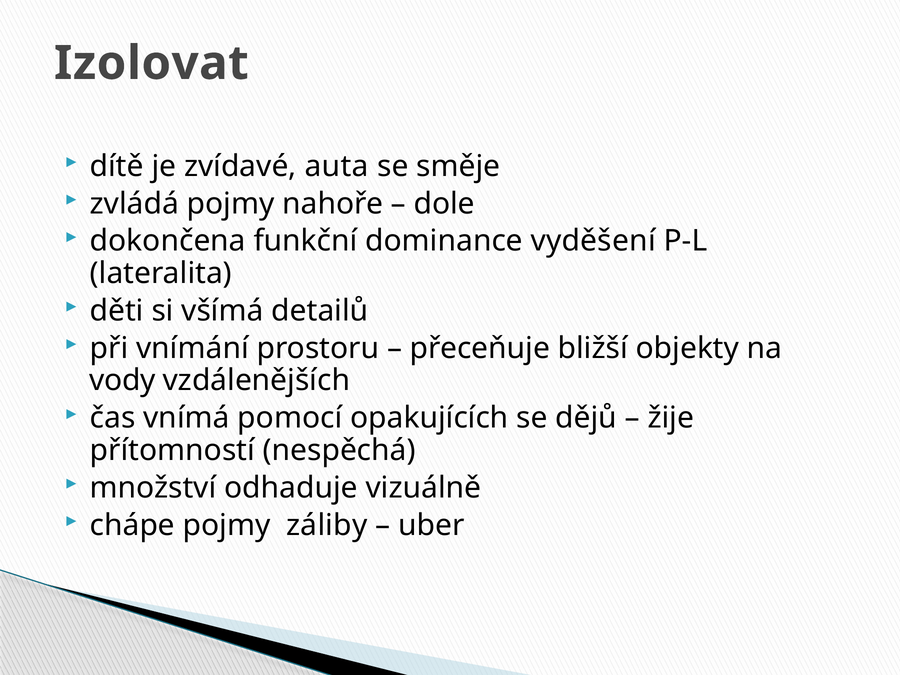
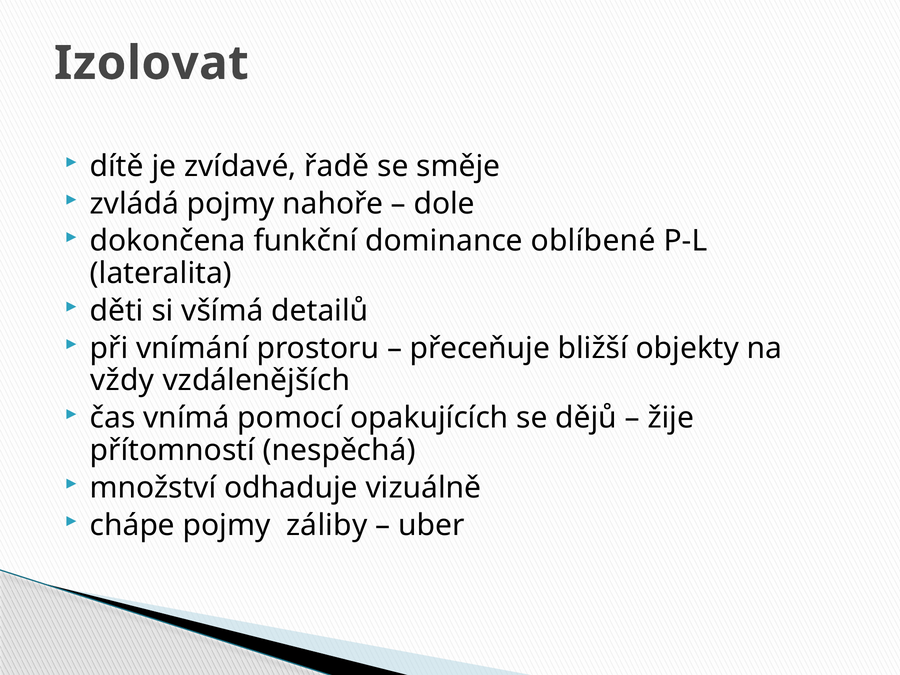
auta: auta -> řadě
vyděšení: vyděšení -> oblíbené
vody: vody -> vždy
